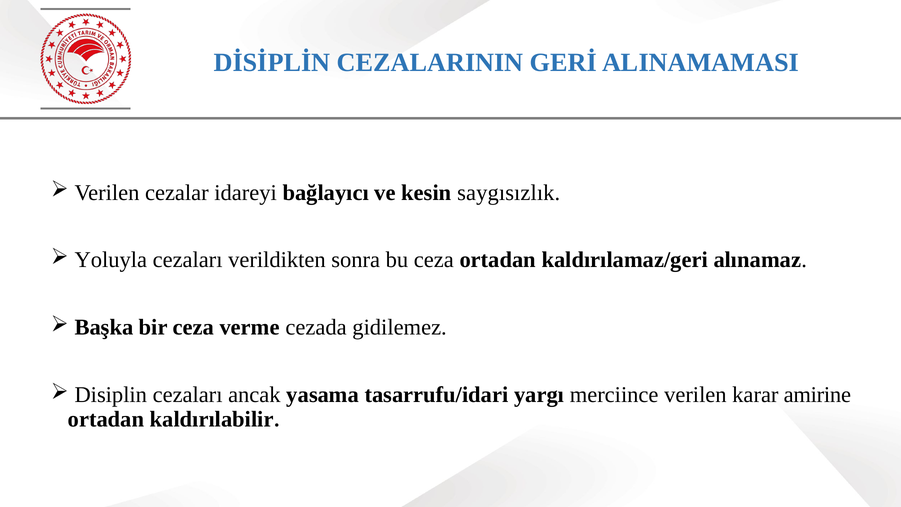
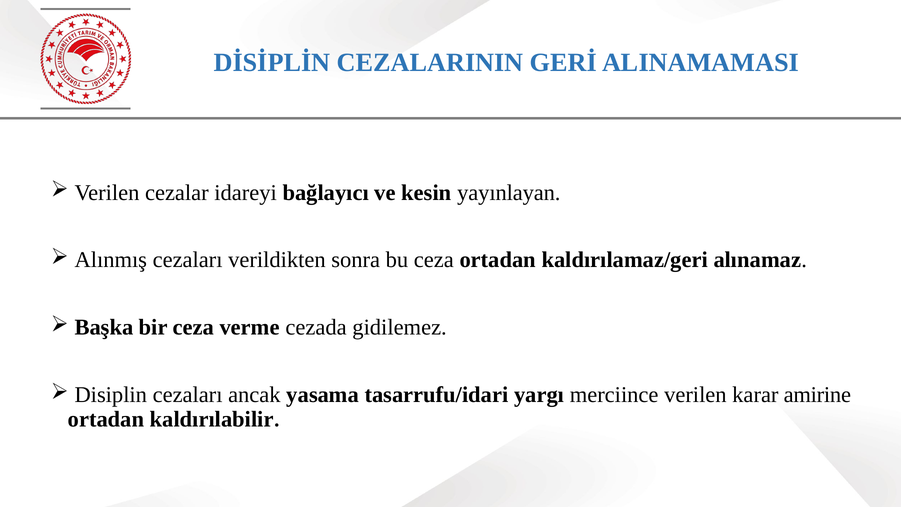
saygısızlık: saygısızlık -> yayınlayan
Yoluyla: Yoluyla -> Alınmış
